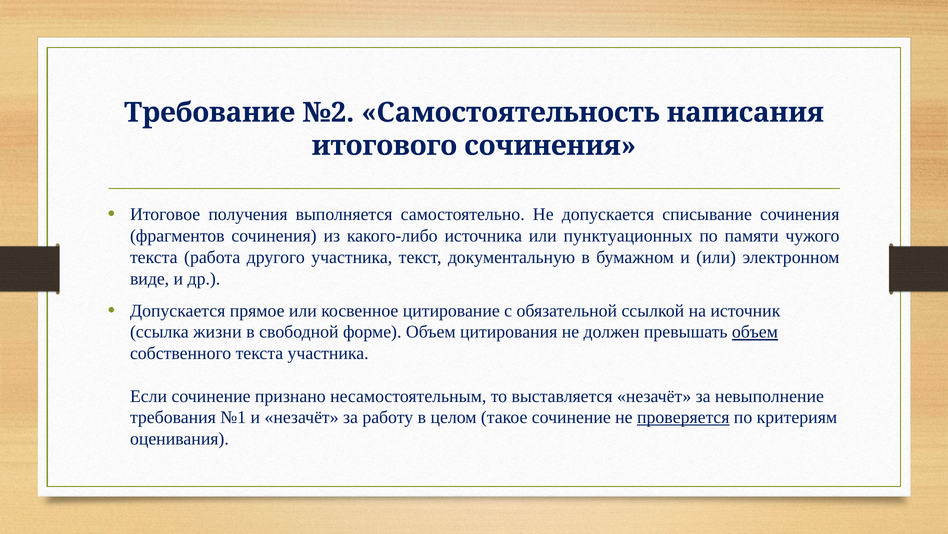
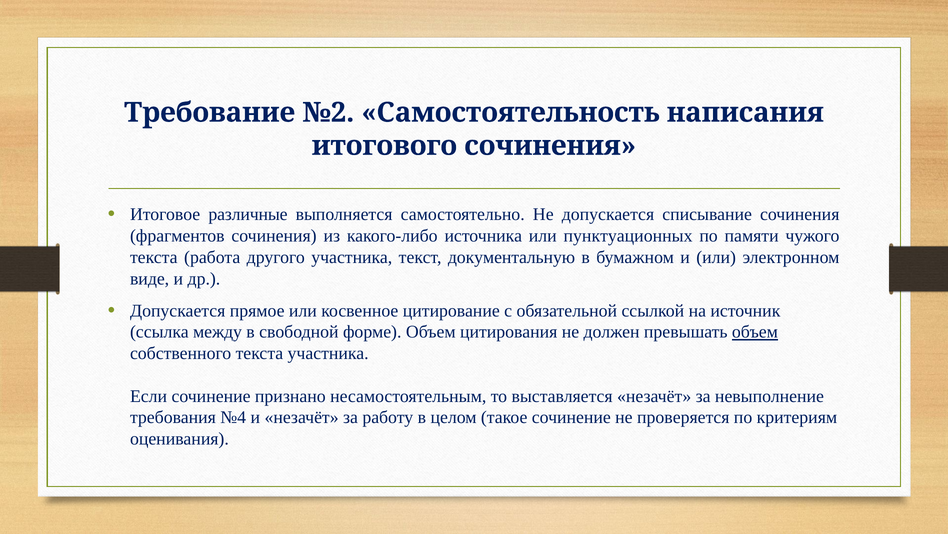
получения: получения -> различные
жизни: жизни -> между
№1: №1 -> №4
проверяется underline: present -> none
